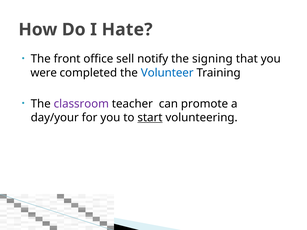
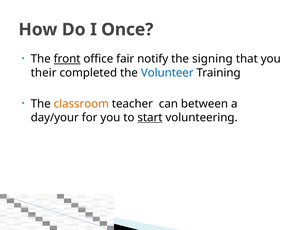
Hate: Hate -> Once
front underline: none -> present
sell: sell -> fair
were: were -> their
classroom colour: purple -> orange
promote: promote -> between
